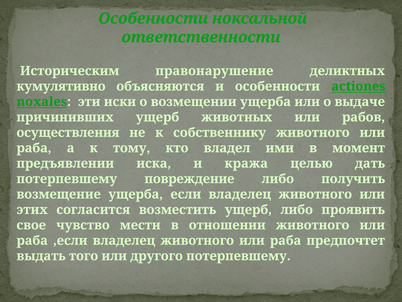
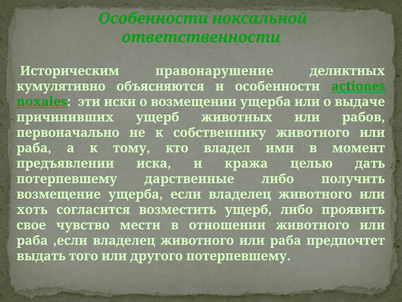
осуществления: осуществления -> первоначально
повреждение: повреждение -> дарственные
этих: этих -> хоть
